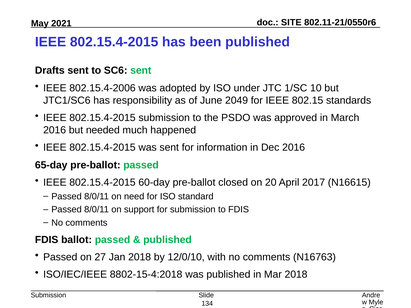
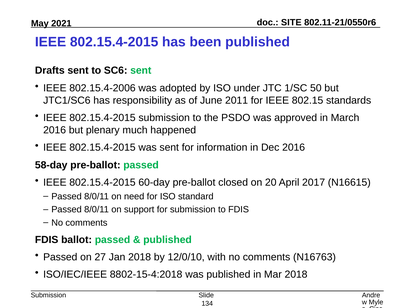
10: 10 -> 50
2049: 2049 -> 2011
needed: needed -> plenary
65-day: 65-day -> 58-day
